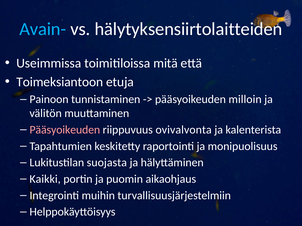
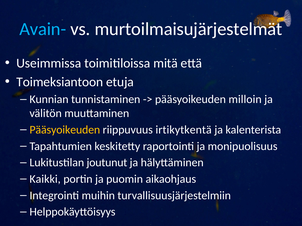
hälytyksensiirtolaitteiden: hälytyksensiirtolaitteiden -> murtoilmaisujärjestelmät
Painoon: Painoon -> Kunnian
Pääsyoikeuden at (65, 130) colour: pink -> yellow
ovivalvonta: ovivalvonta -> irtikytkentä
suojasta: suojasta -> joutunut
